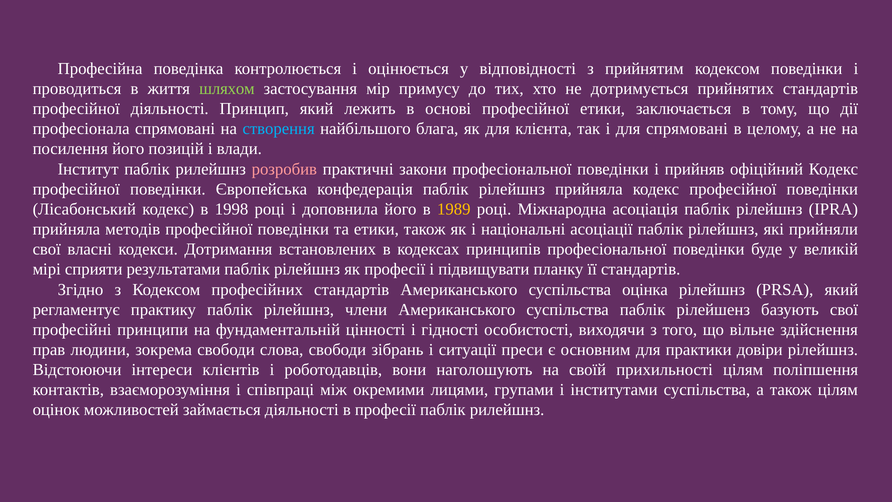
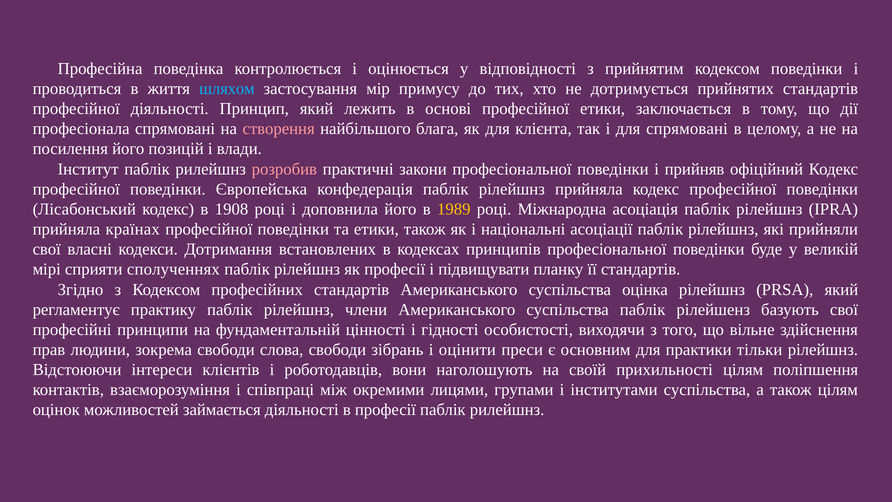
шляхом colour: light green -> light blue
створення colour: light blue -> pink
1998: 1998 -> 1908
методів: методів -> країнах
результатами: результатами -> сполученнях
ситуації: ситуації -> оцінити
довіри: довіри -> тільки
